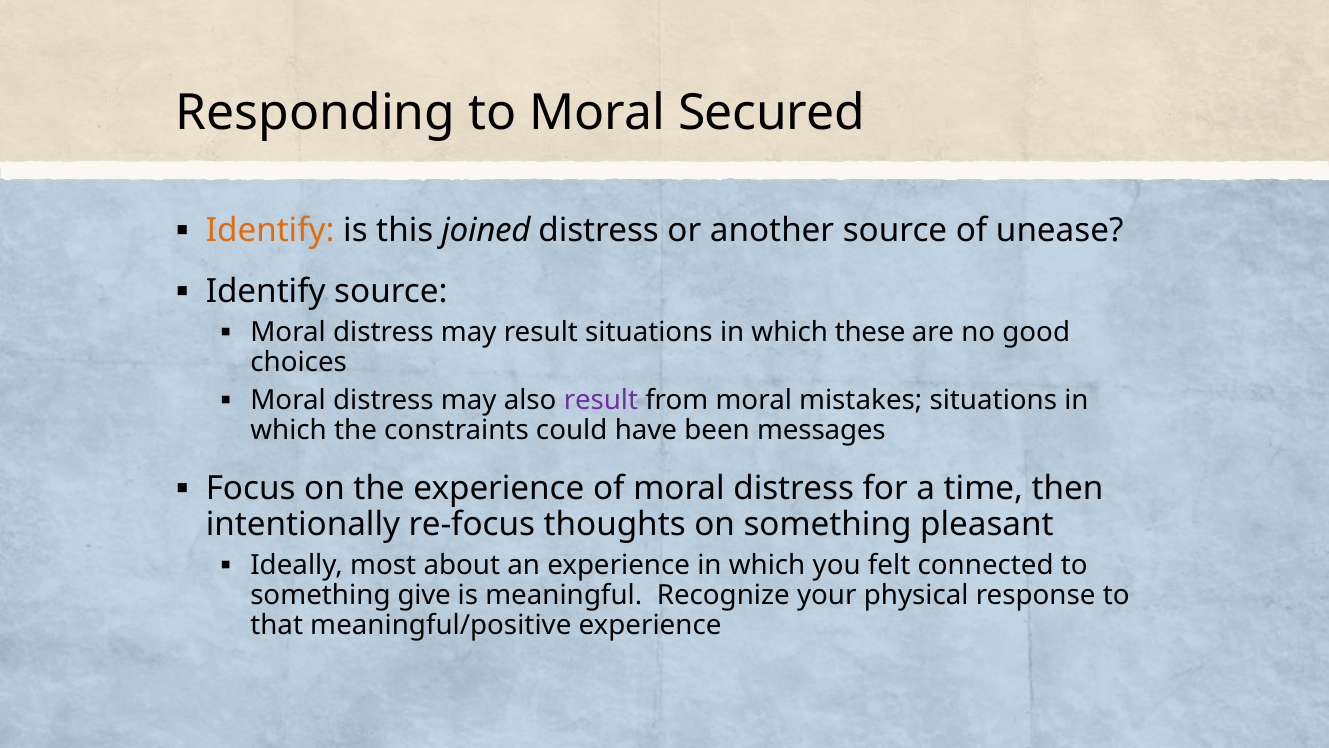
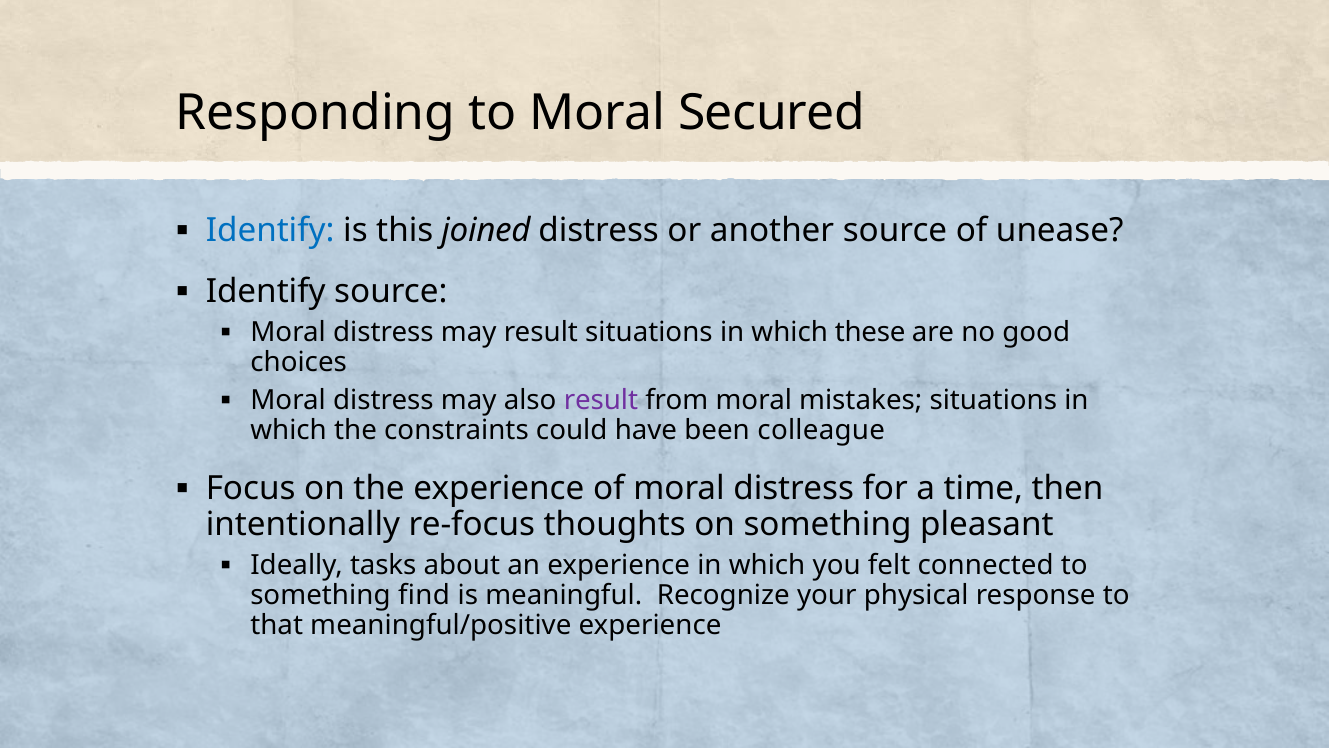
Identify at (270, 230) colour: orange -> blue
messages: messages -> colleague
most: most -> tasks
give: give -> find
